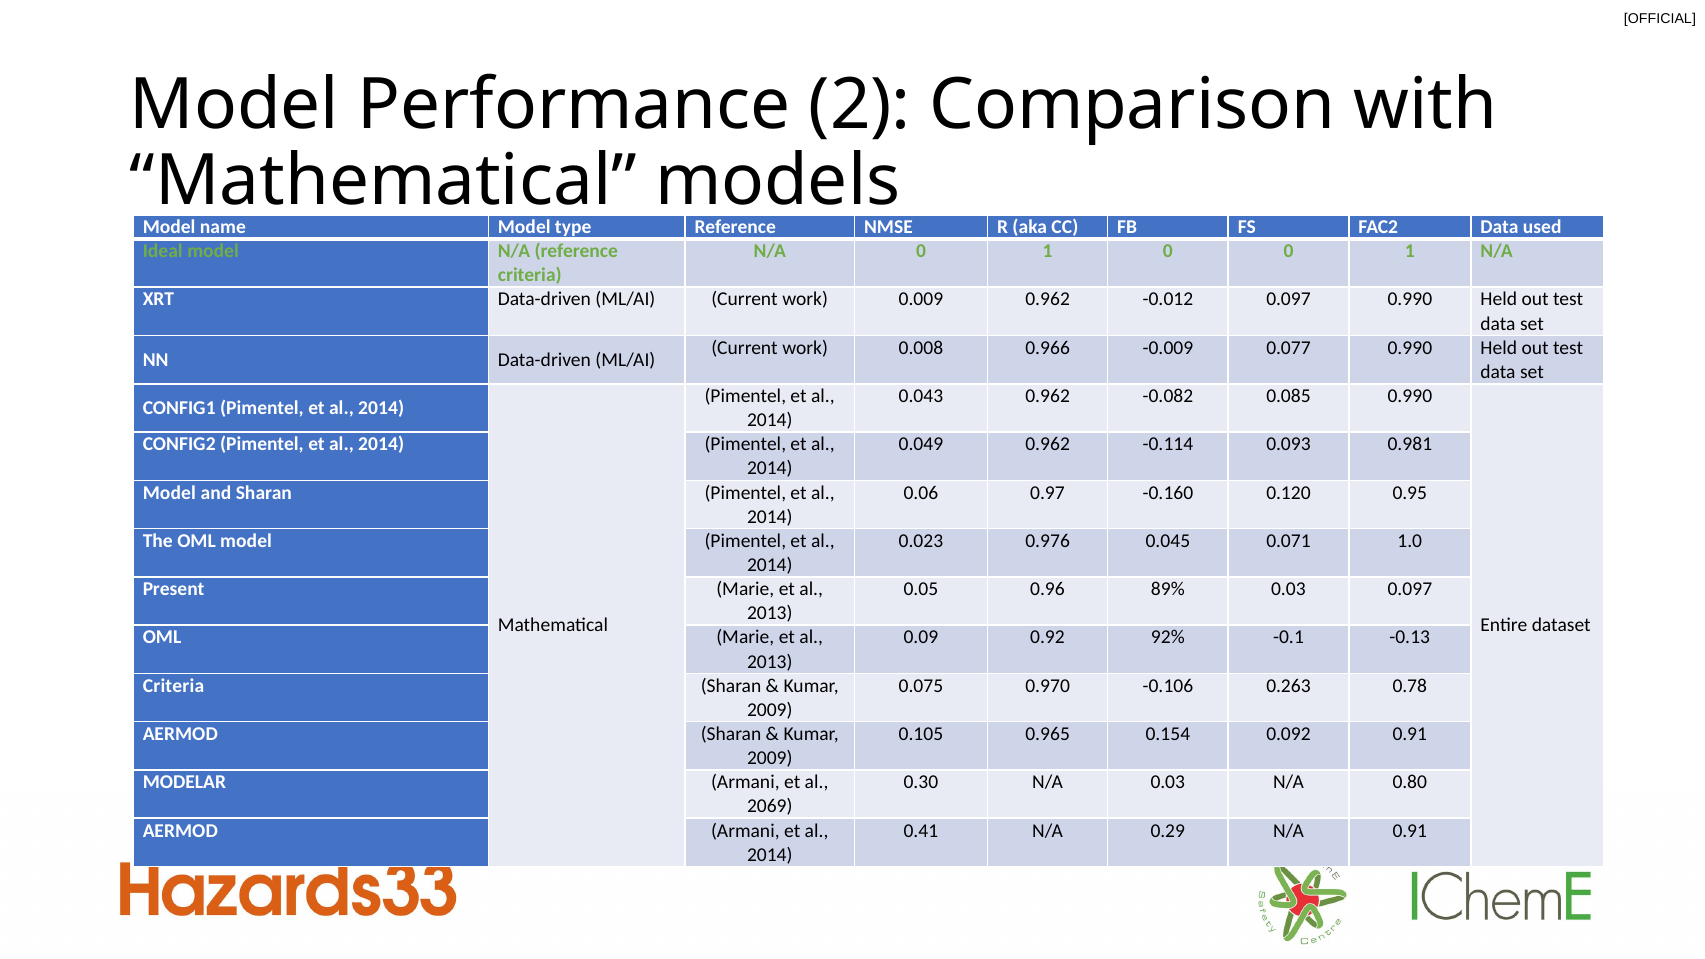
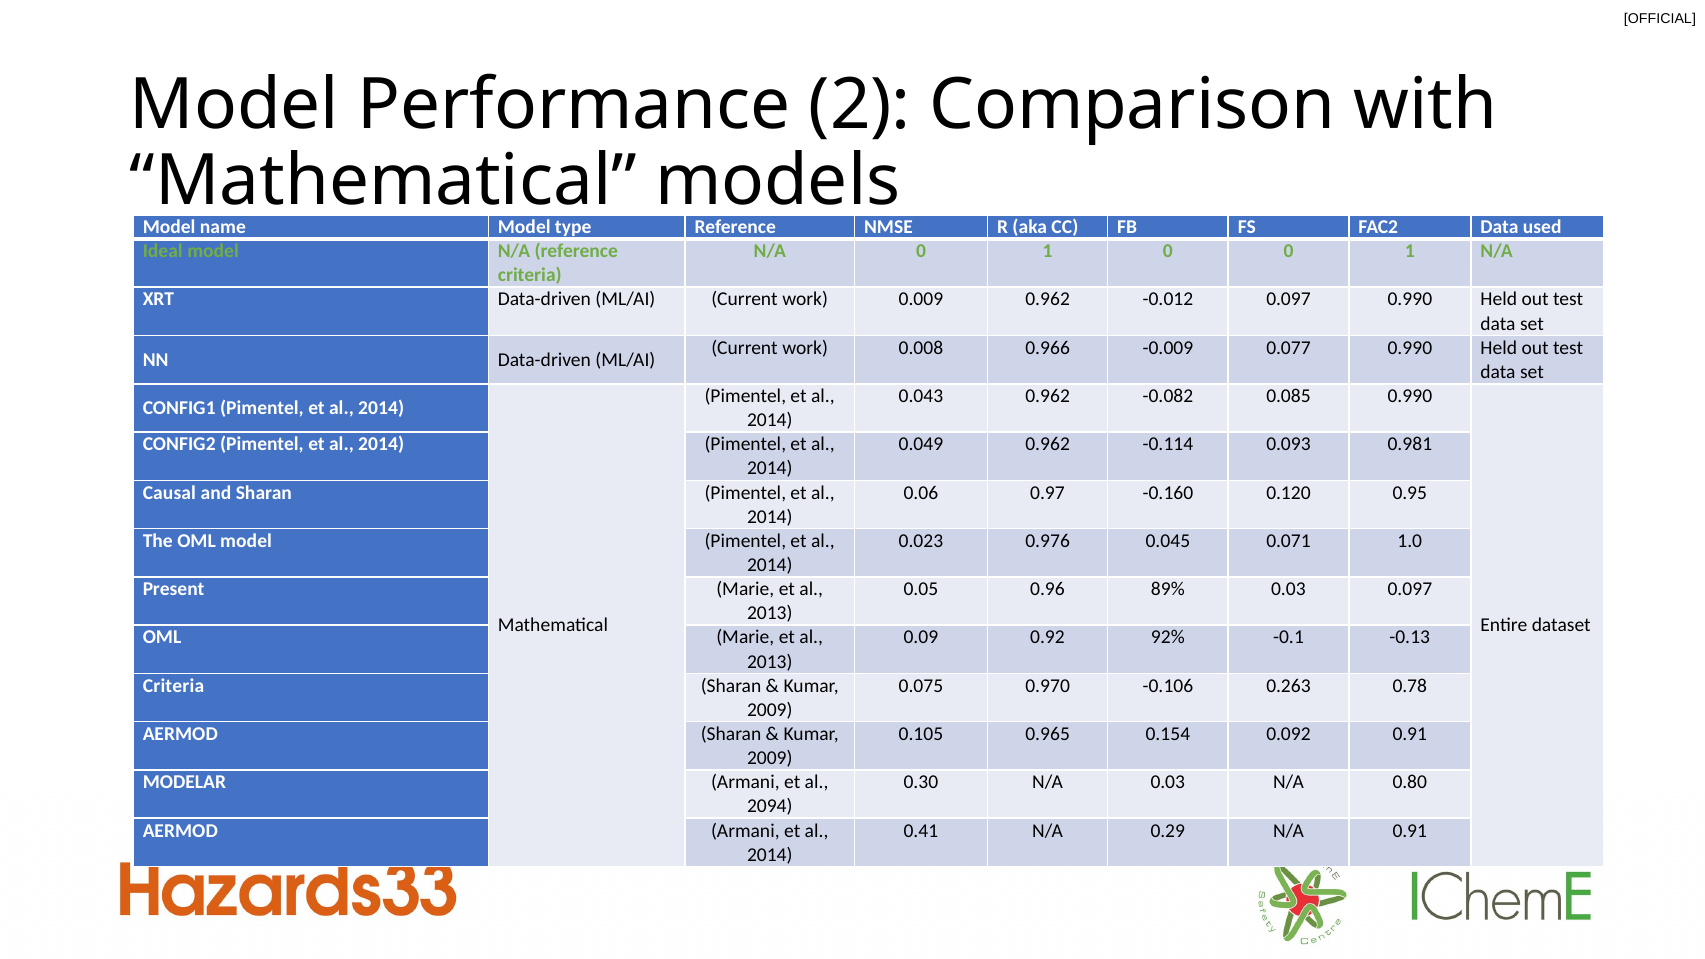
Model at (169, 493): Model -> Causal
2069: 2069 -> 2094
